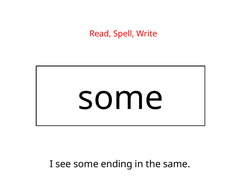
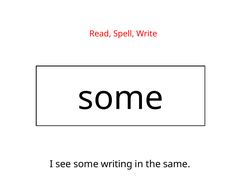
ending: ending -> writing
